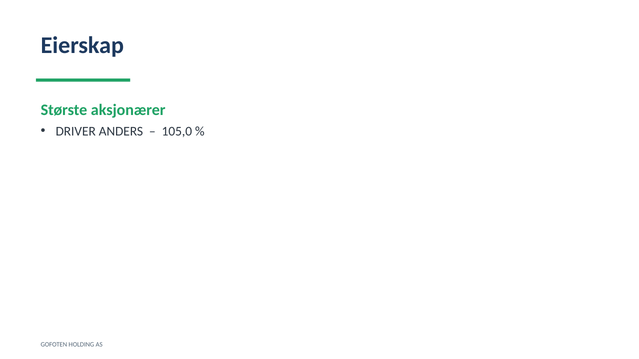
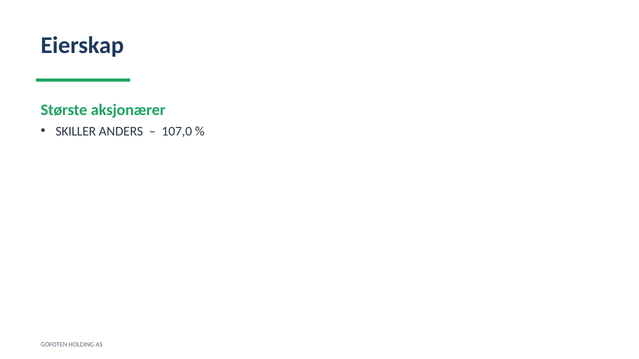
DRIVER: DRIVER -> SKILLER
105,0: 105,0 -> 107,0
